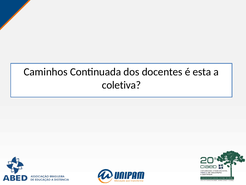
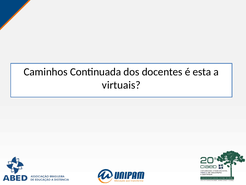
coletiva: coletiva -> virtuais
